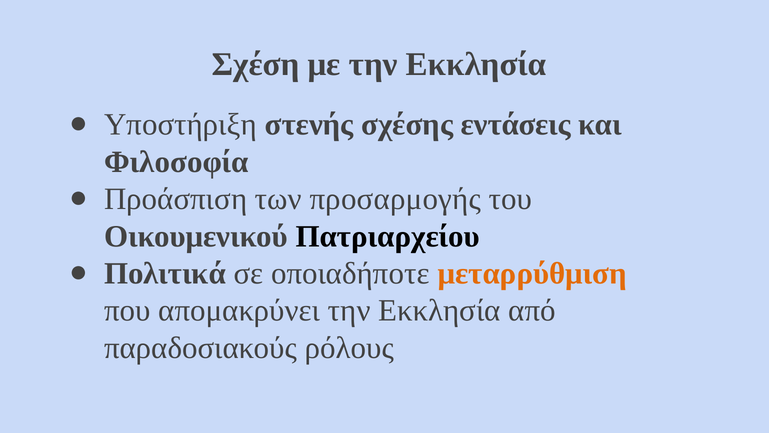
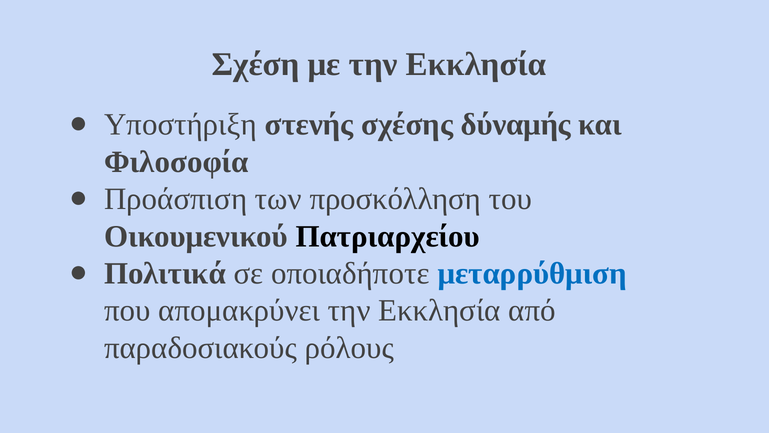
εντάσεις: εντάσεις -> δύναμής
προσαρμογής: προσαρμογής -> προσκόλληση
μεταρρύθμιση colour: orange -> blue
